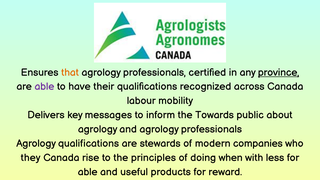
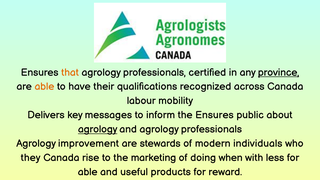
able at (44, 87) colour: purple -> orange
the Towards: Towards -> Ensures
agrology at (98, 129) underline: none -> present
Agrology qualifications: qualifications -> improvement
companies: companies -> individuals
principles: principles -> marketing
